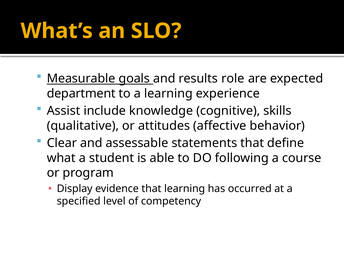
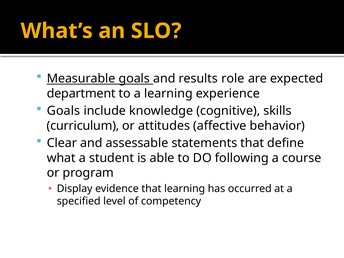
Assist at (64, 111): Assist -> Goals
qualitative: qualitative -> curriculum
